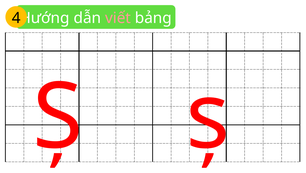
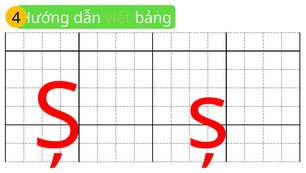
viết colour: pink -> light green
